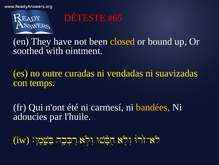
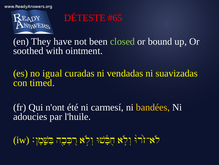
closed colour: yellow -> light green
outre: outre -> igual
temps: temps -> timed
